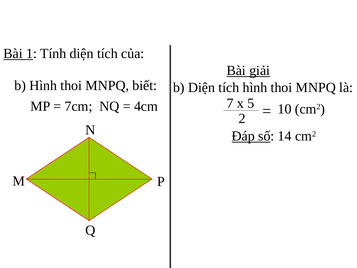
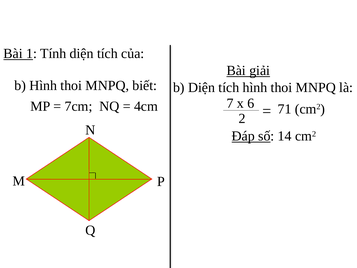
5: 5 -> 6
10: 10 -> 71
